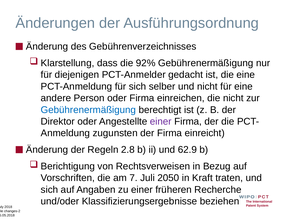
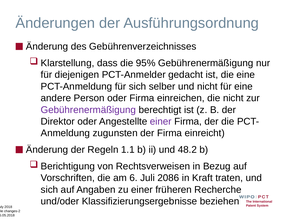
92%: 92% -> 95%
Gebührenermäßigung at (88, 110) colour: blue -> purple
2.8: 2.8 -> 1.1
62.9: 62.9 -> 48.2
7: 7 -> 6
2050: 2050 -> 2086
